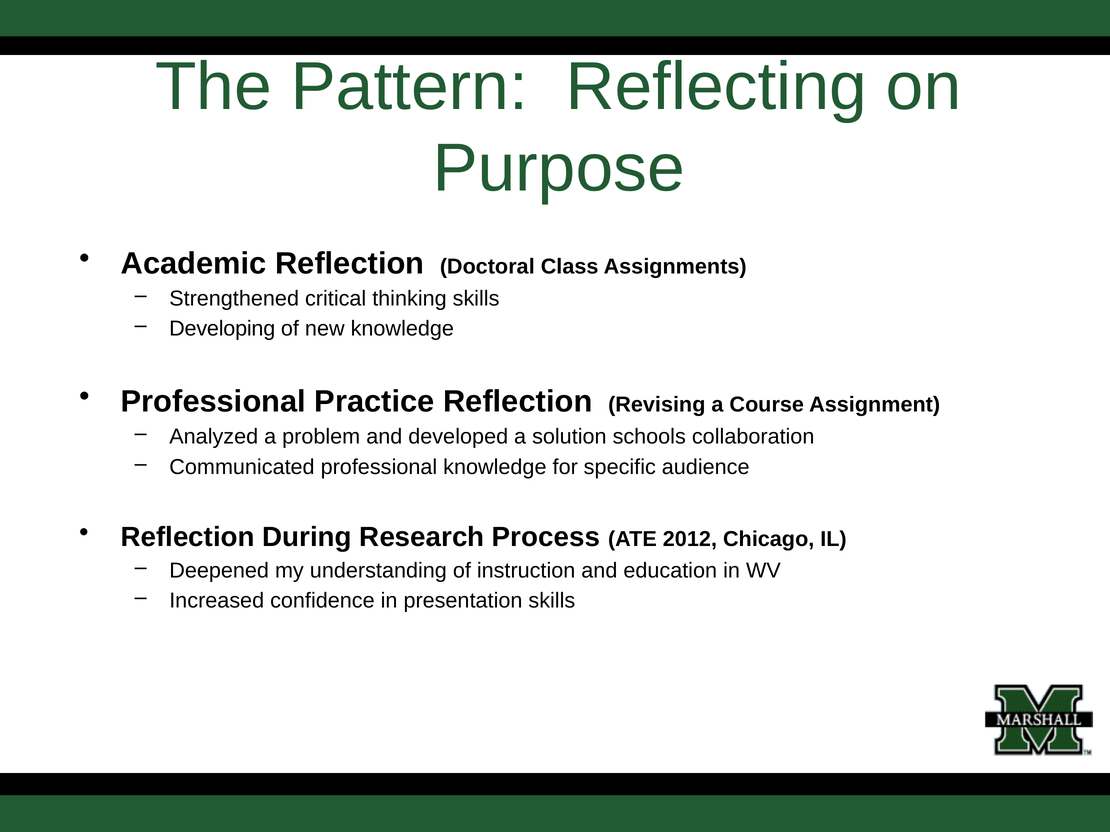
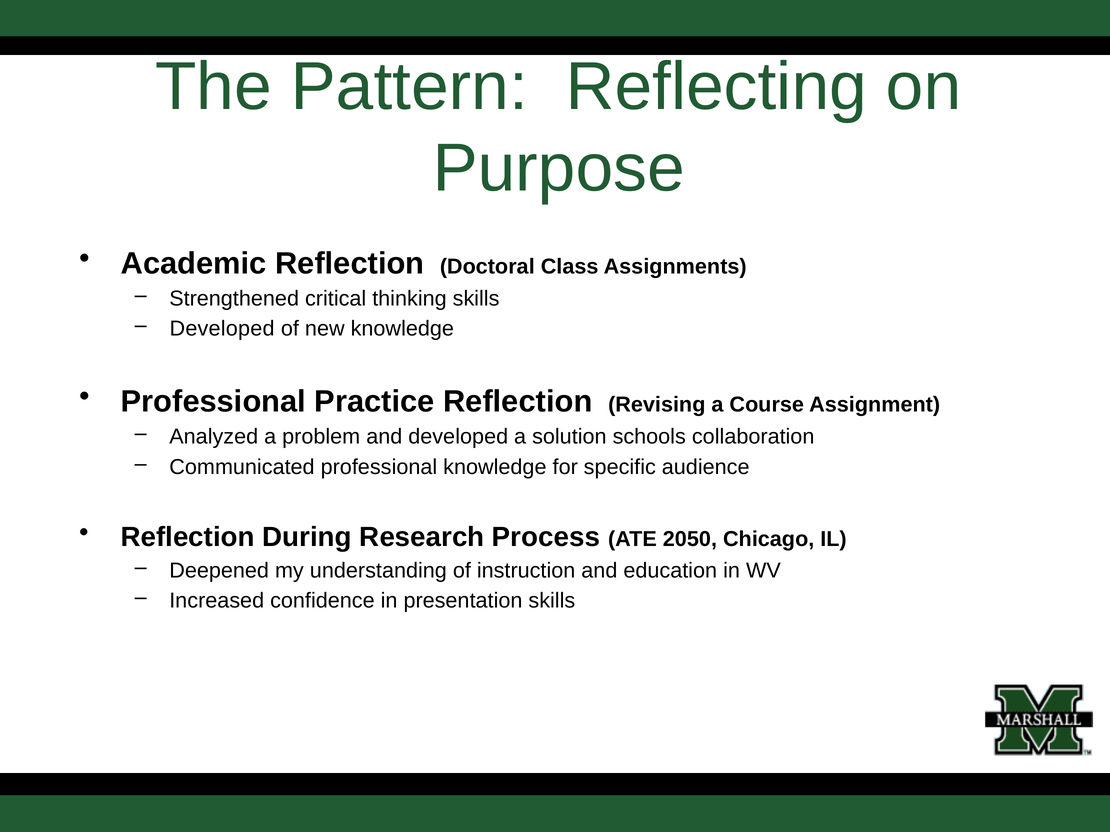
Developing at (222, 329): Developing -> Developed
2012: 2012 -> 2050
